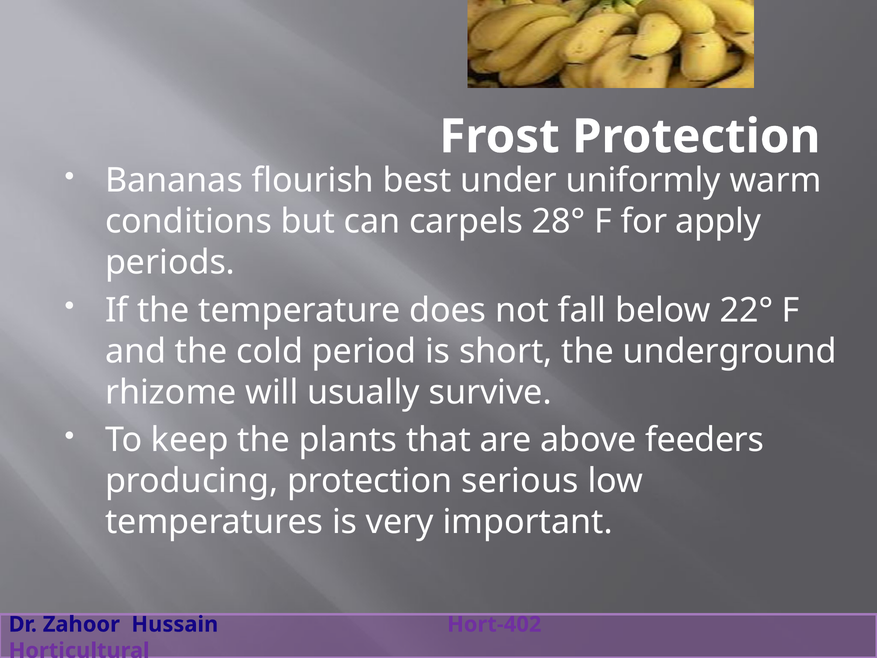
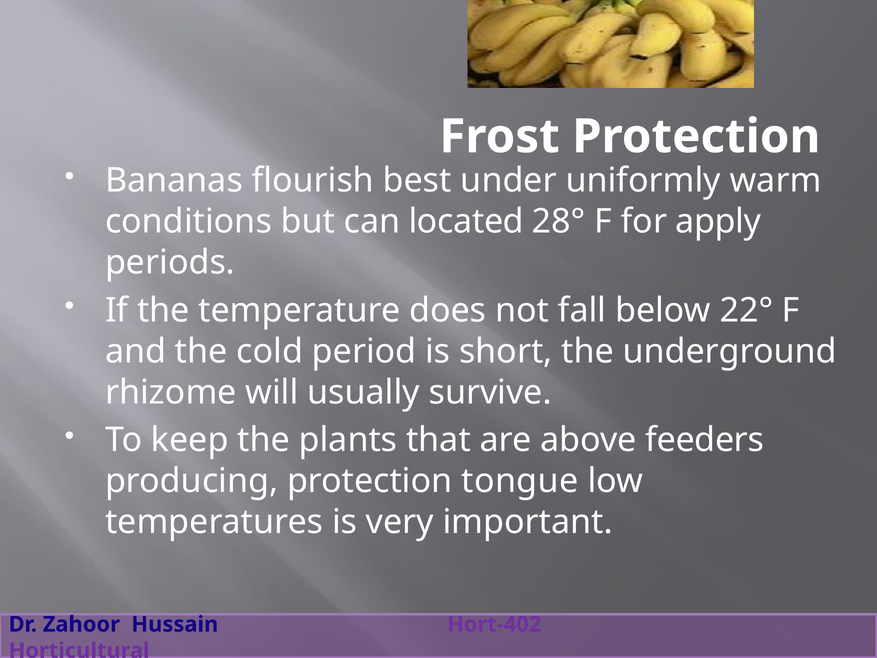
carpels: carpels -> located
serious: serious -> tongue
